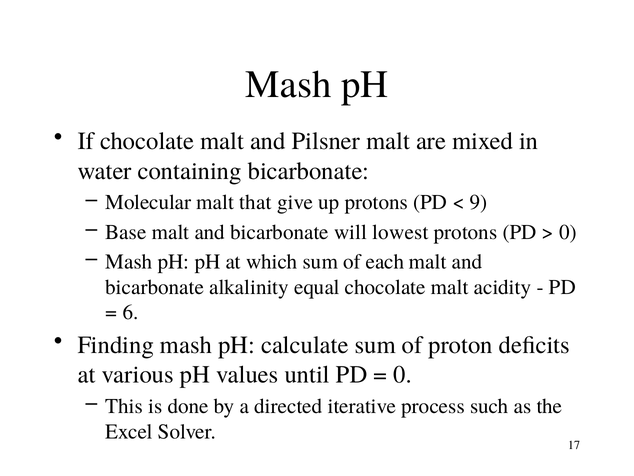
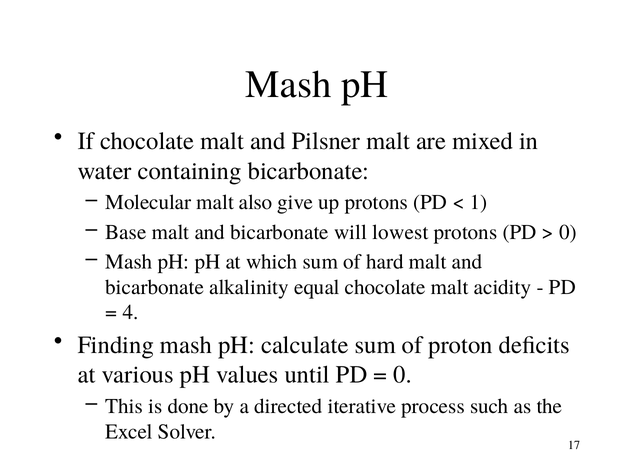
that: that -> also
9: 9 -> 1
each: each -> hard
6: 6 -> 4
